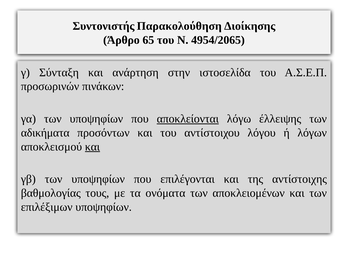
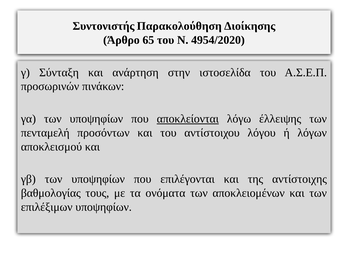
4954/2065: 4954/2065 -> 4954/2020
αδικήματα: αδικήματα -> πενταμελή
και at (92, 147) underline: present -> none
